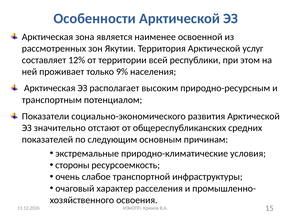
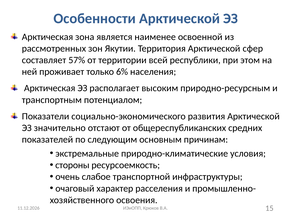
услуг: услуг -> сфер
12%: 12% -> 57%
9%: 9% -> 6%
